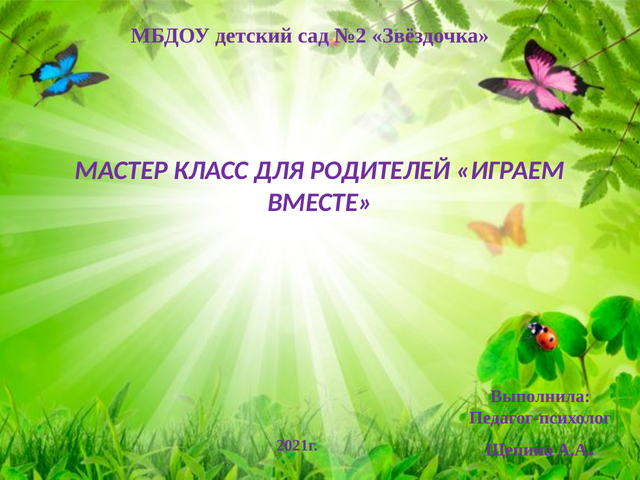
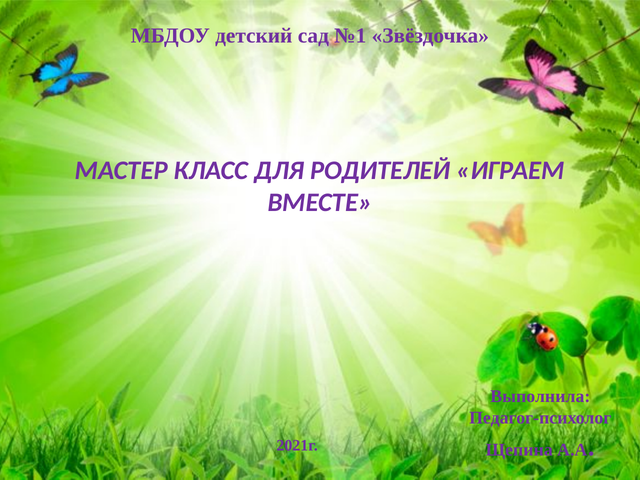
№2: №2 -> №1
